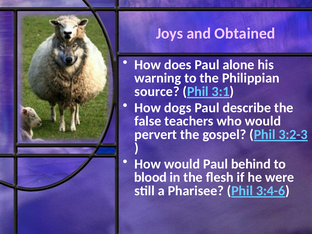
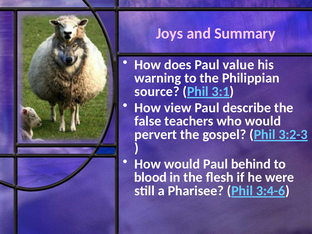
Obtained: Obtained -> Summary
alone: alone -> value
dogs: dogs -> view
